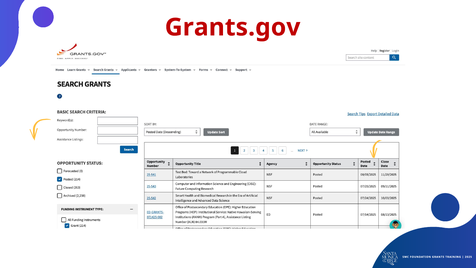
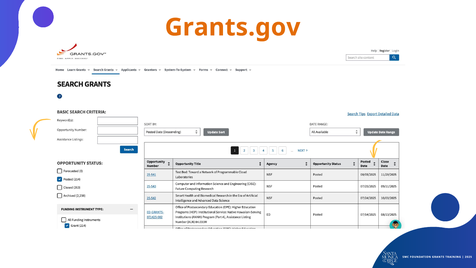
Grants.gov colour: red -> orange
